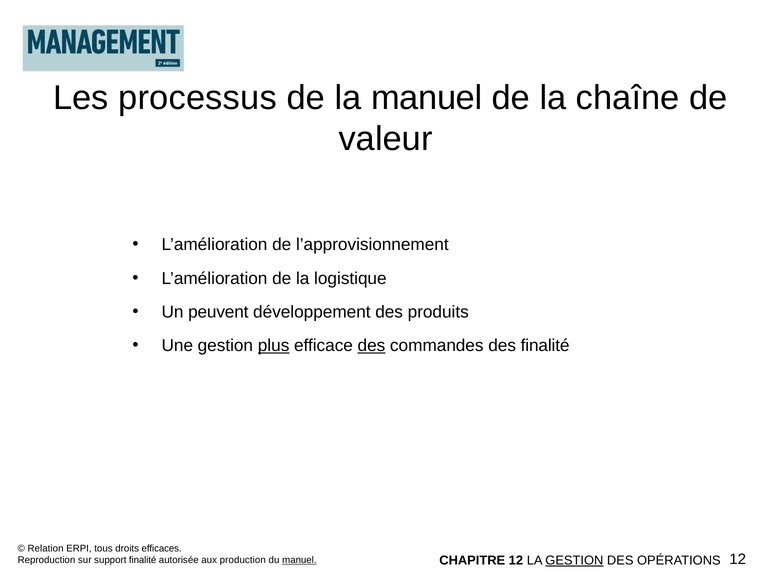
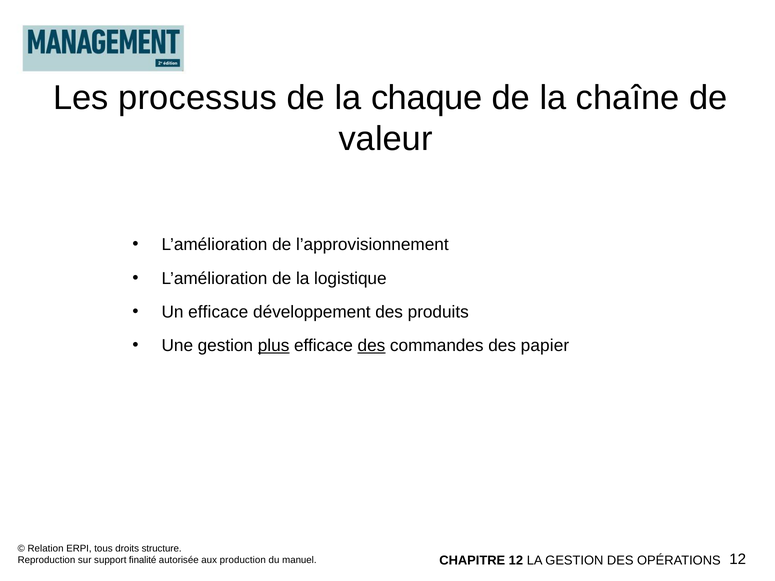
la manuel: manuel -> chaque
Un peuvent: peuvent -> efficace
des finalité: finalité -> papier
efficaces: efficaces -> structure
GESTION at (574, 561) underline: present -> none
manuel at (299, 560) underline: present -> none
